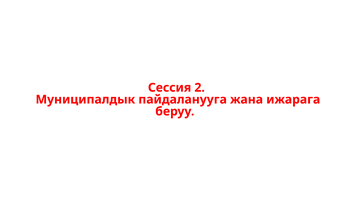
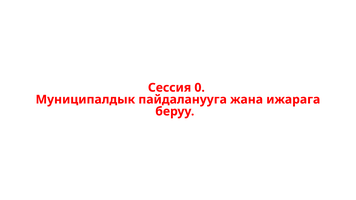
2: 2 -> 0
